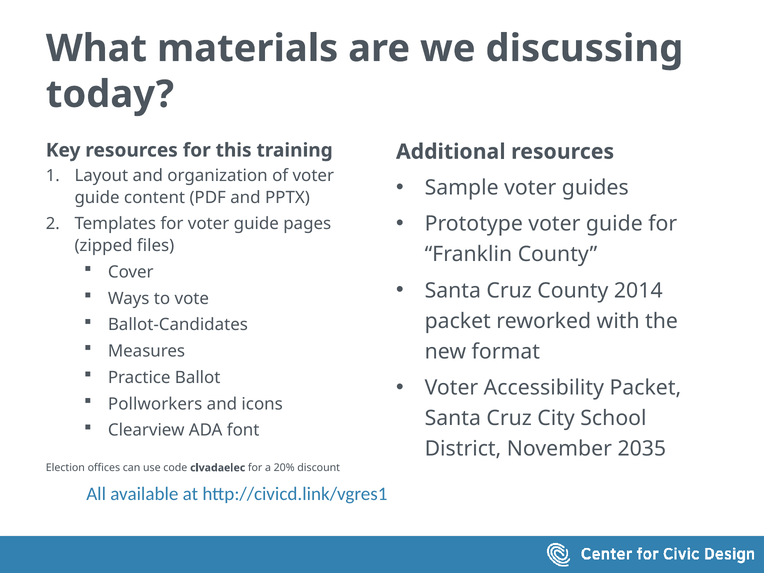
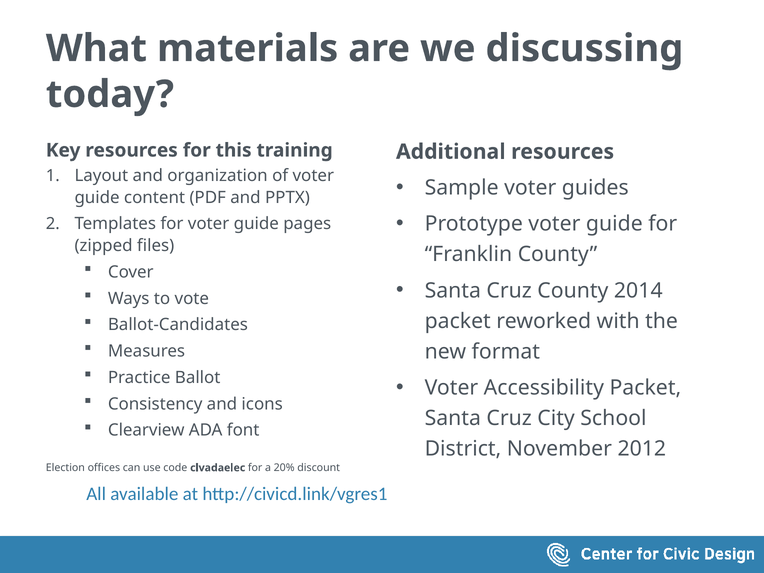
Pollworkers: Pollworkers -> Consistency
2035: 2035 -> 2012
